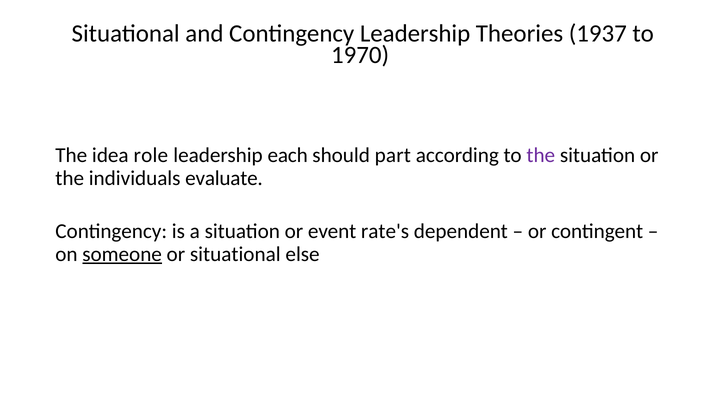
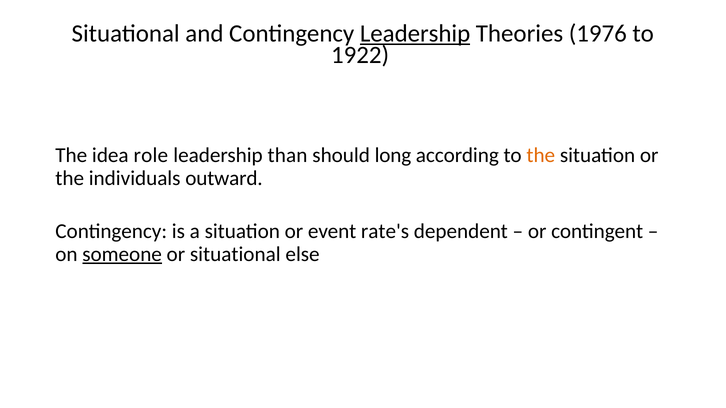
Leadership at (415, 34) underline: none -> present
1937: 1937 -> 1976
1970: 1970 -> 1922
each: each -> than
part: part -> long
the at (541, 156) colour: purple -> orange
evaluate: evaluate -> outward
